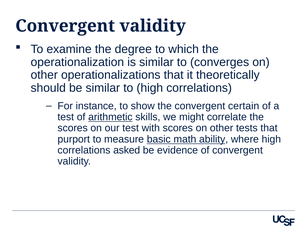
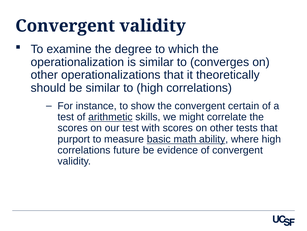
asked: asked -> future
